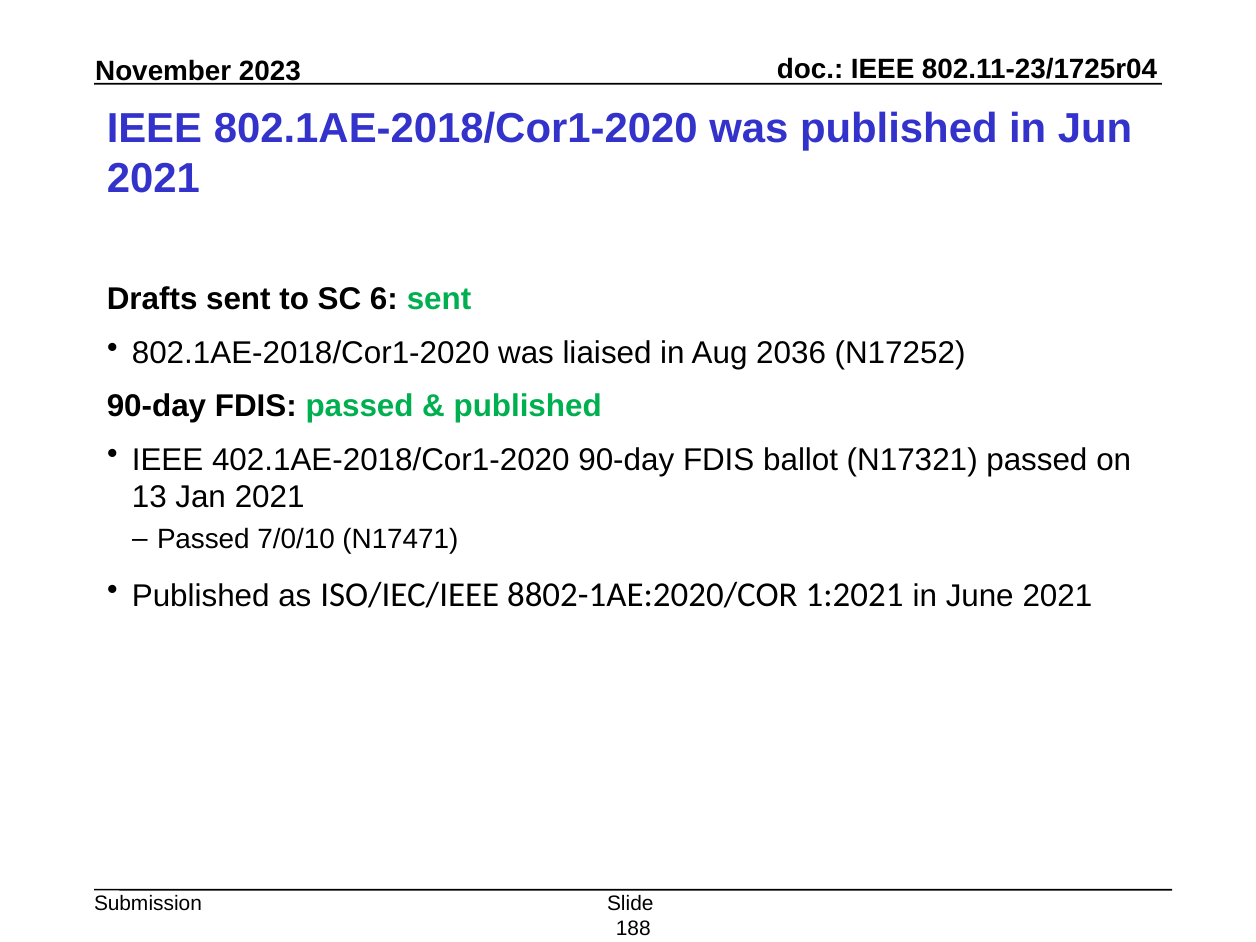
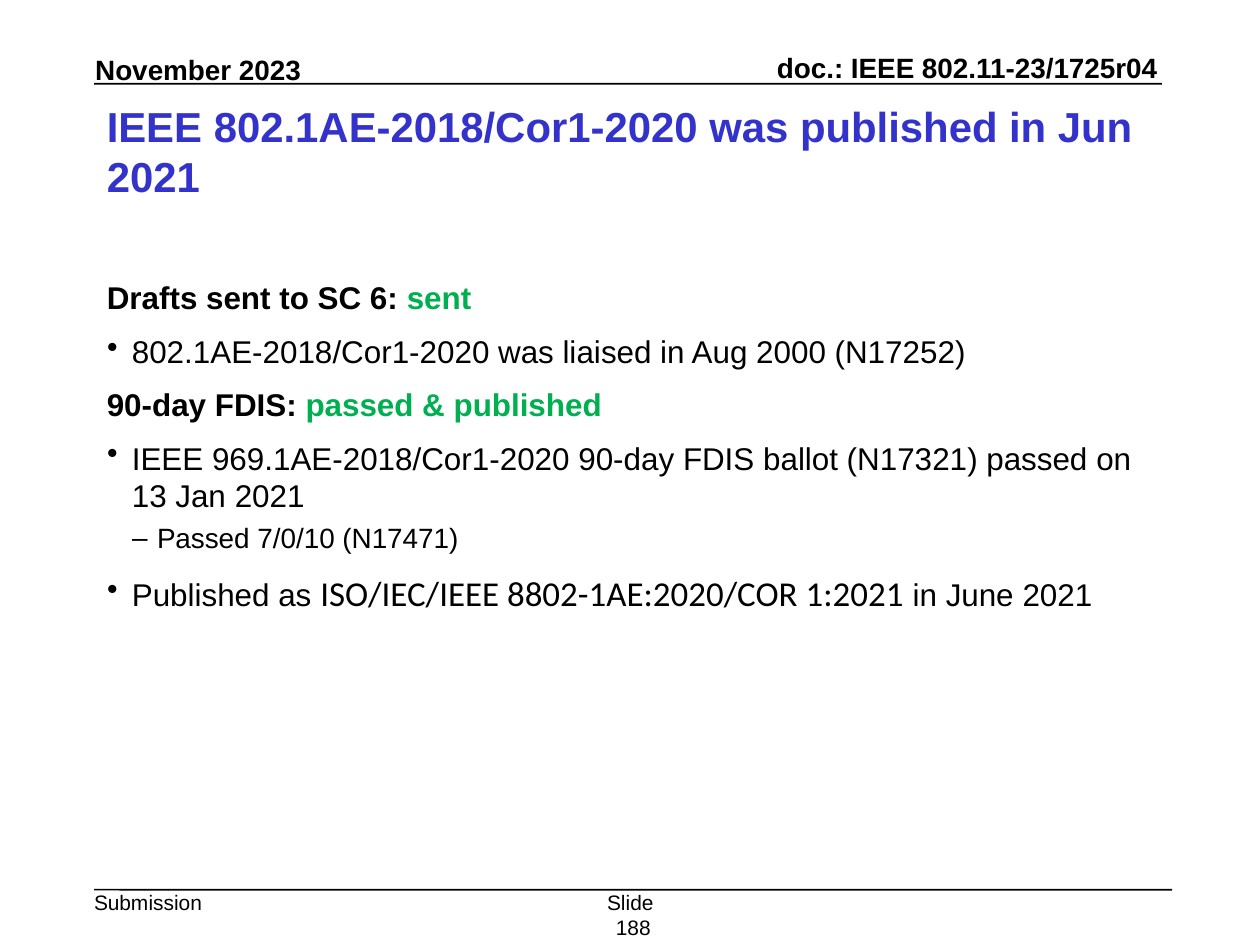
2036: 2036 -> 2000
402.1AE-2018/Cor1-2020: 402.1AE-2018/Cor1-2020 -> 969.1AE-2018/Cor1-2020
